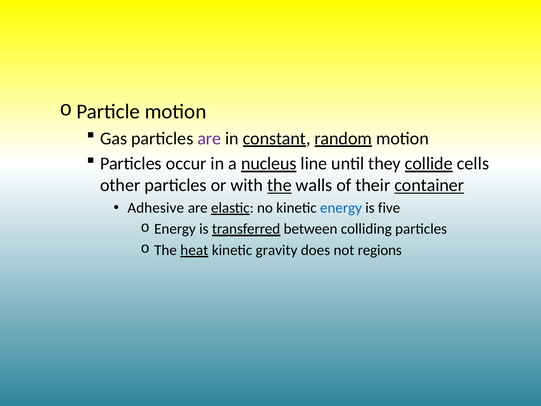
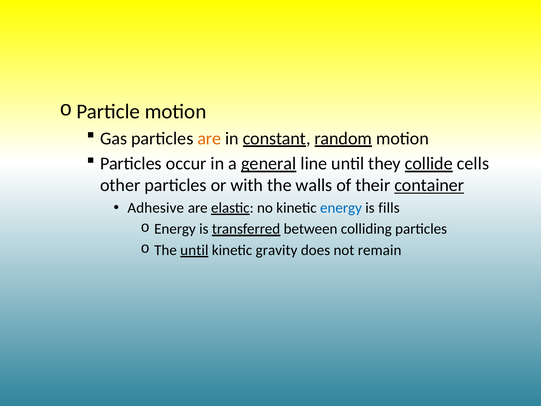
are at (209, 138) colour: purple -> orange
nucleus: nucleus -> general
the at (279, 185) underline: present -> none
five: five -> fills
The heat: heat -> until
regions: regions -> remain
